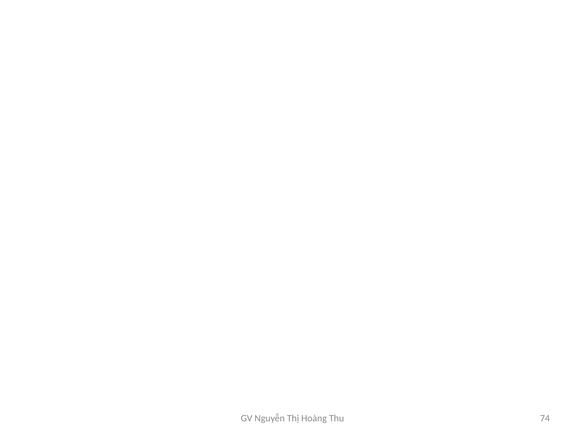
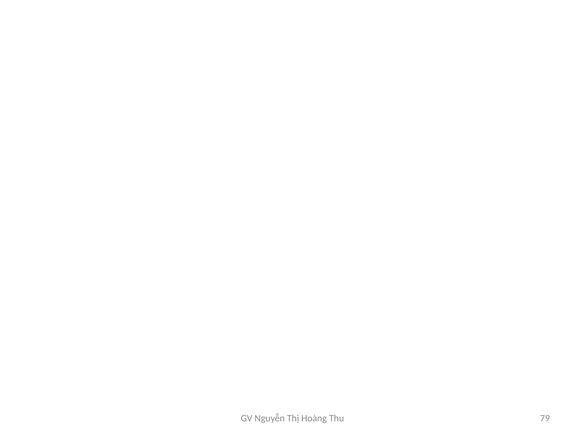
74: 74 -> 79
